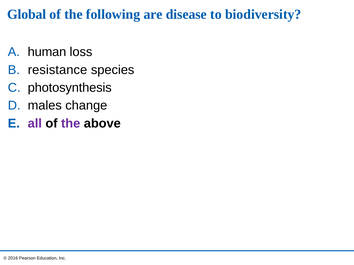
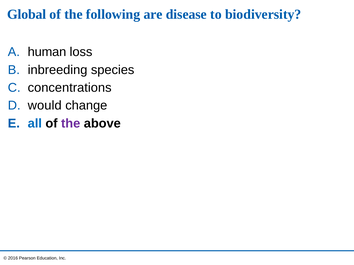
resistance: resistance -> inbreeding
photosynthesis: photosynthesis -> concentrations
males: males -> would
all colour: purple -> blue
